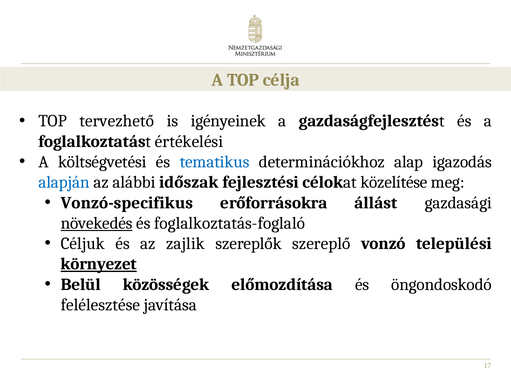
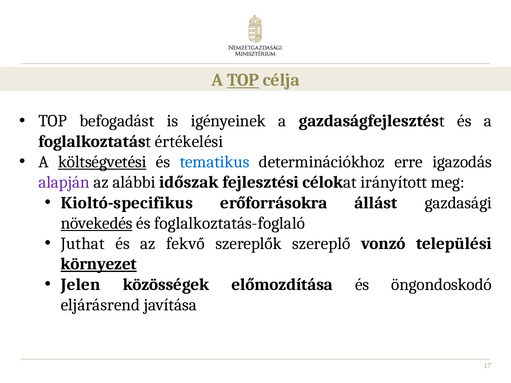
TOP at (243, 80) underline: none -> present
tervezhető: tervezhető -> befogadást
költségvetési underline: none -> present
alap: alap -> erre
alapján colour: blue -> purple
közelítése: közelítése -> irányított
Vonzó-specifikus: Vonzó-specifikus -> Kioltó-specifikus
Céljuk: Céljuk -> Juthat
zajlik: zajlik -> fekvő
Belül: Belül -> Jelen
felélesztése: felélesztése -> eljárásrend
